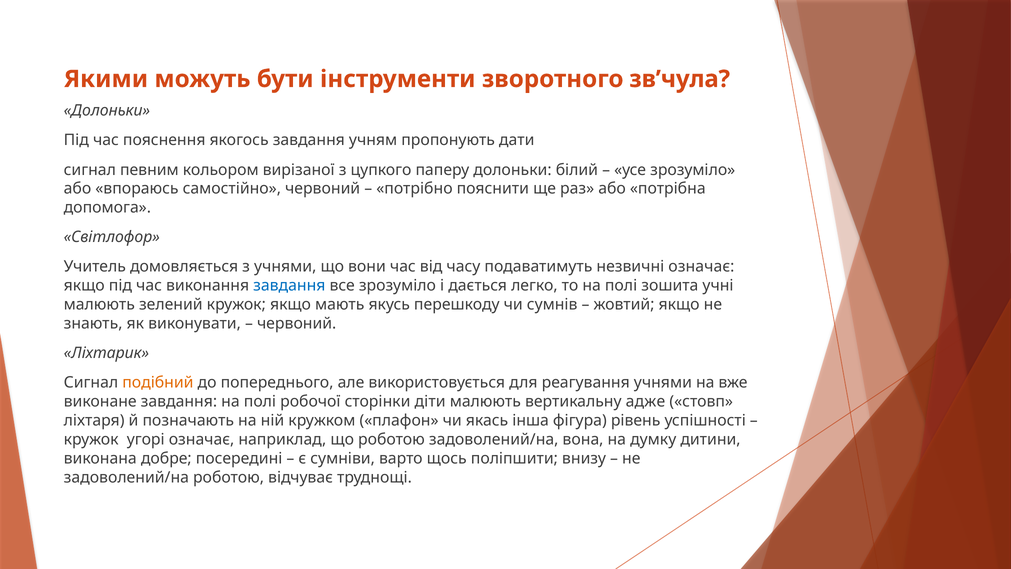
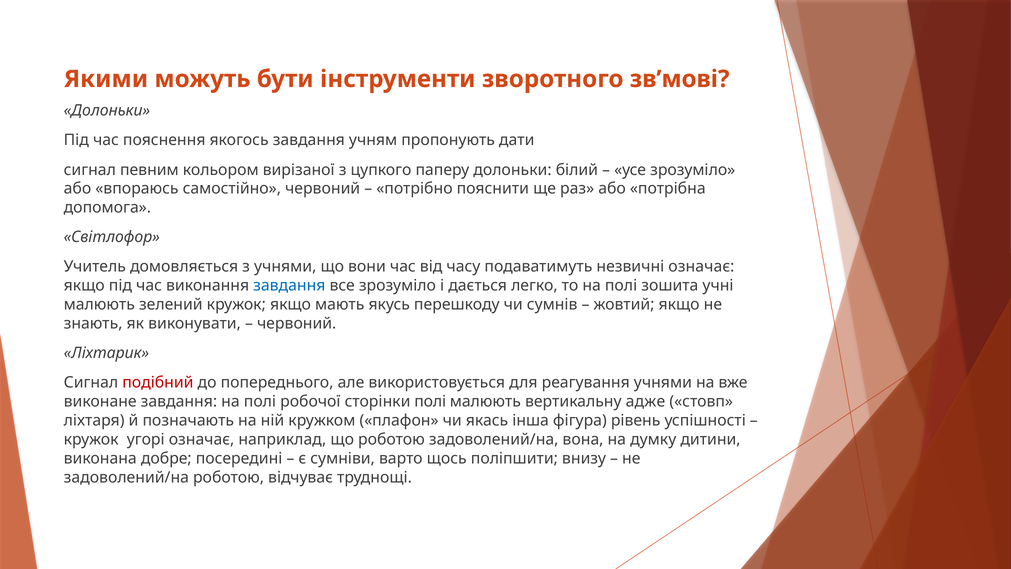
зв’чула: зв’чула -> зв’мові
подібний colour: orange -> red
сторінки діти: діти -> полі
